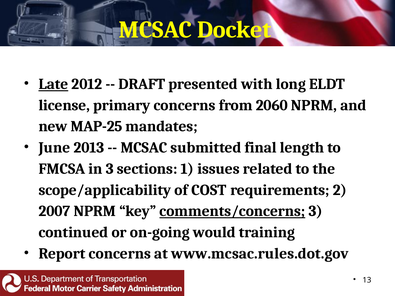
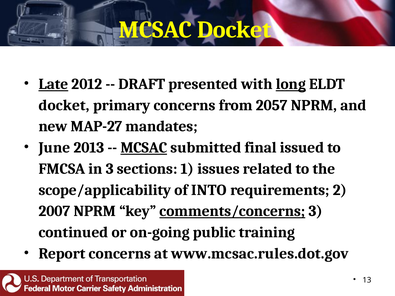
long underline: none -> present
license at (64, 105): license -> docket
2060: 2060 -> 2057
MAP-25: MAP-25 -> MAP-27
MCSAC at (144, 148) underline: none -> present
length: length -> issued
COST: COST -> INTO
would: would -> public
